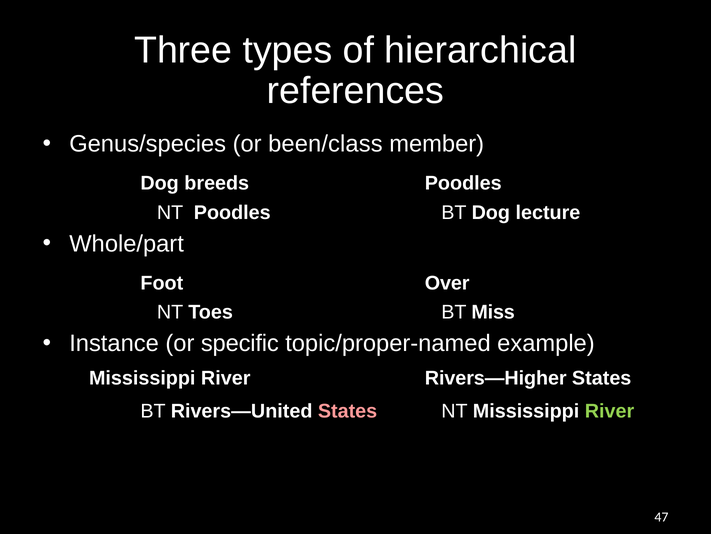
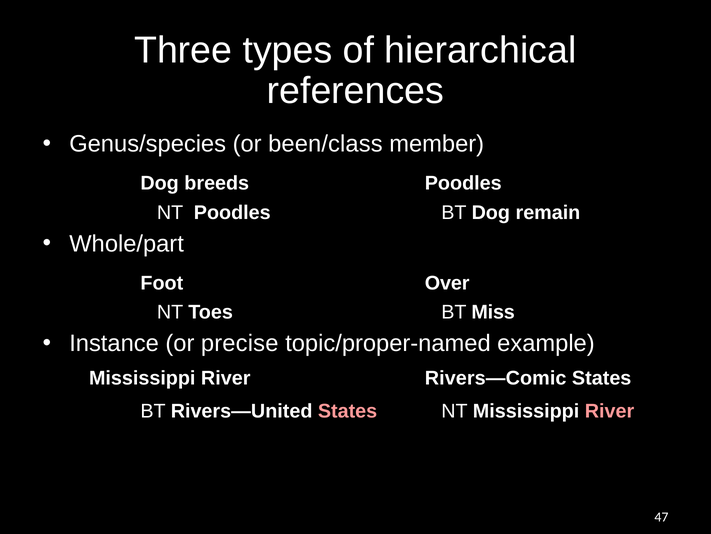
lecture: lecture -> remain
specific: specific -> precise
Rivers—Higher: Rivers—Higher -> Rivers—Comic
River at (610, 411) colour: light green -> pink
